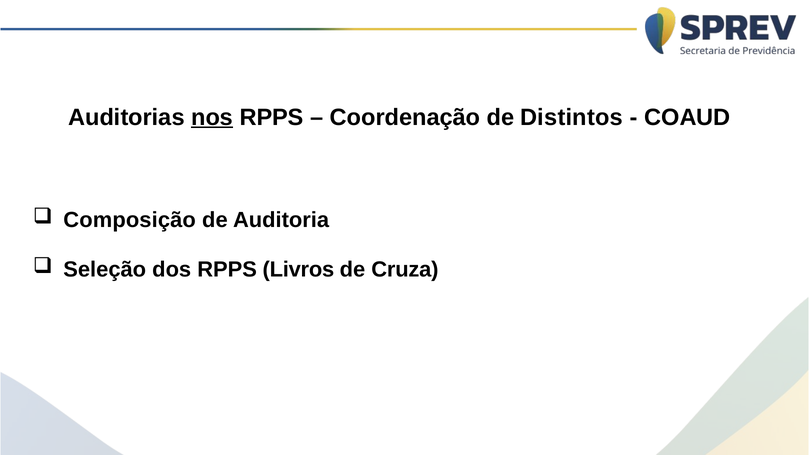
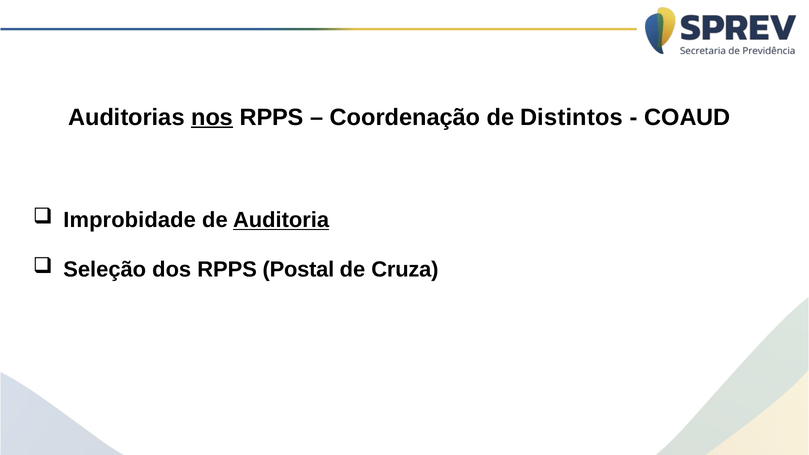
Composição: Composição -> Improbidade
Auditoria underline: none -> present
Livros: Livros -> Postal
